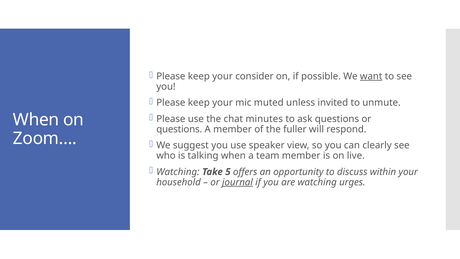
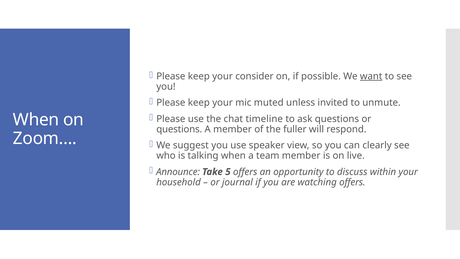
minutes: minutes -> timeline
Watching at (178, 172): Watching -> Announce
journal underline: present -> none
watching urges: urges -> offers
